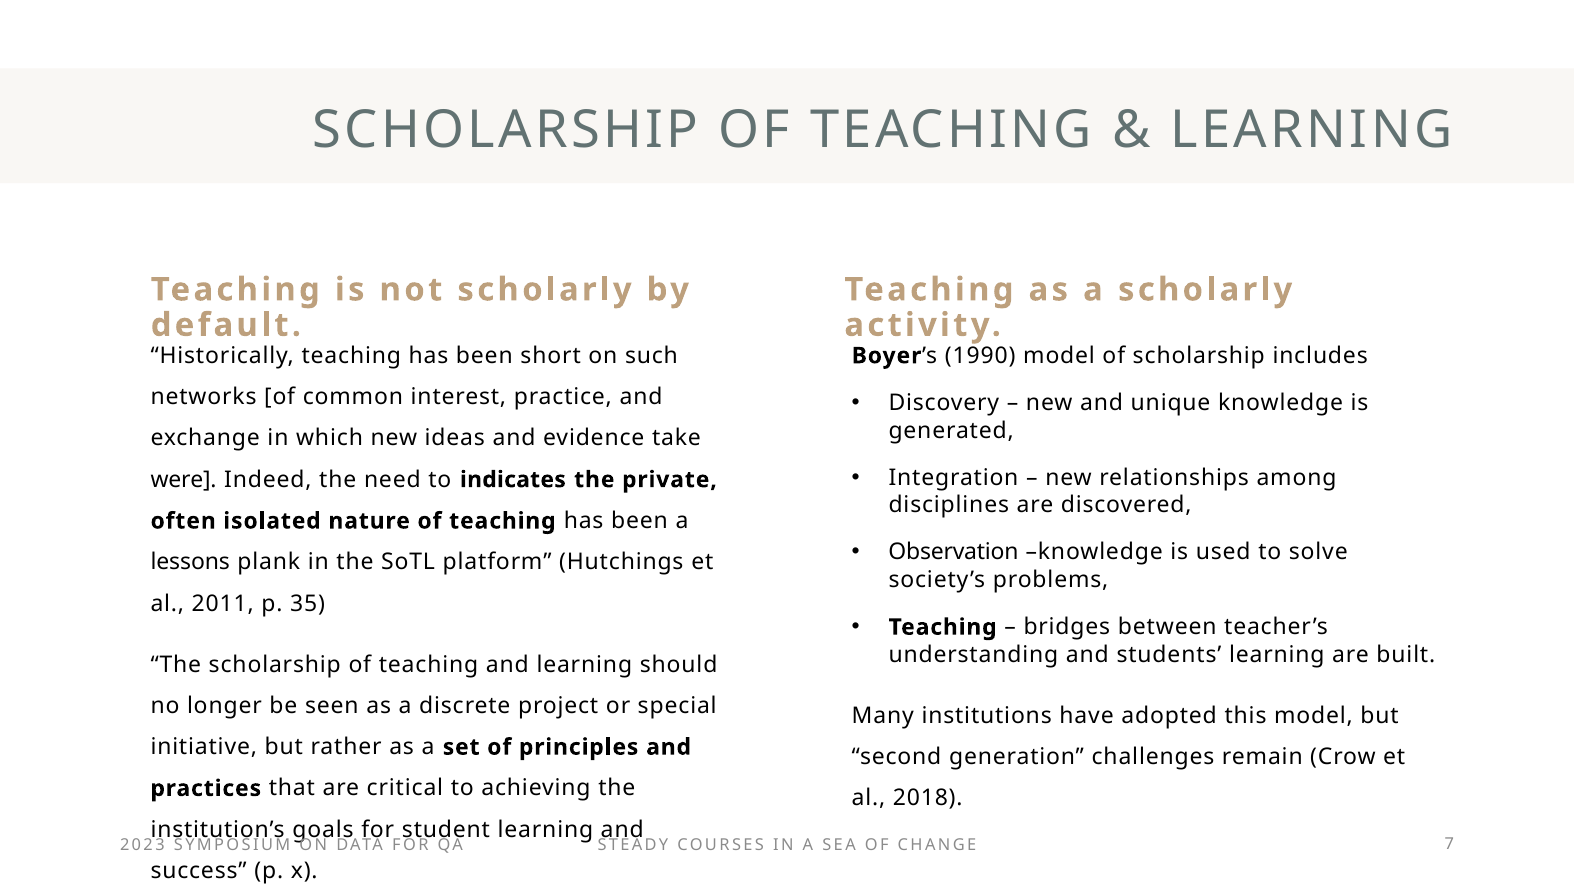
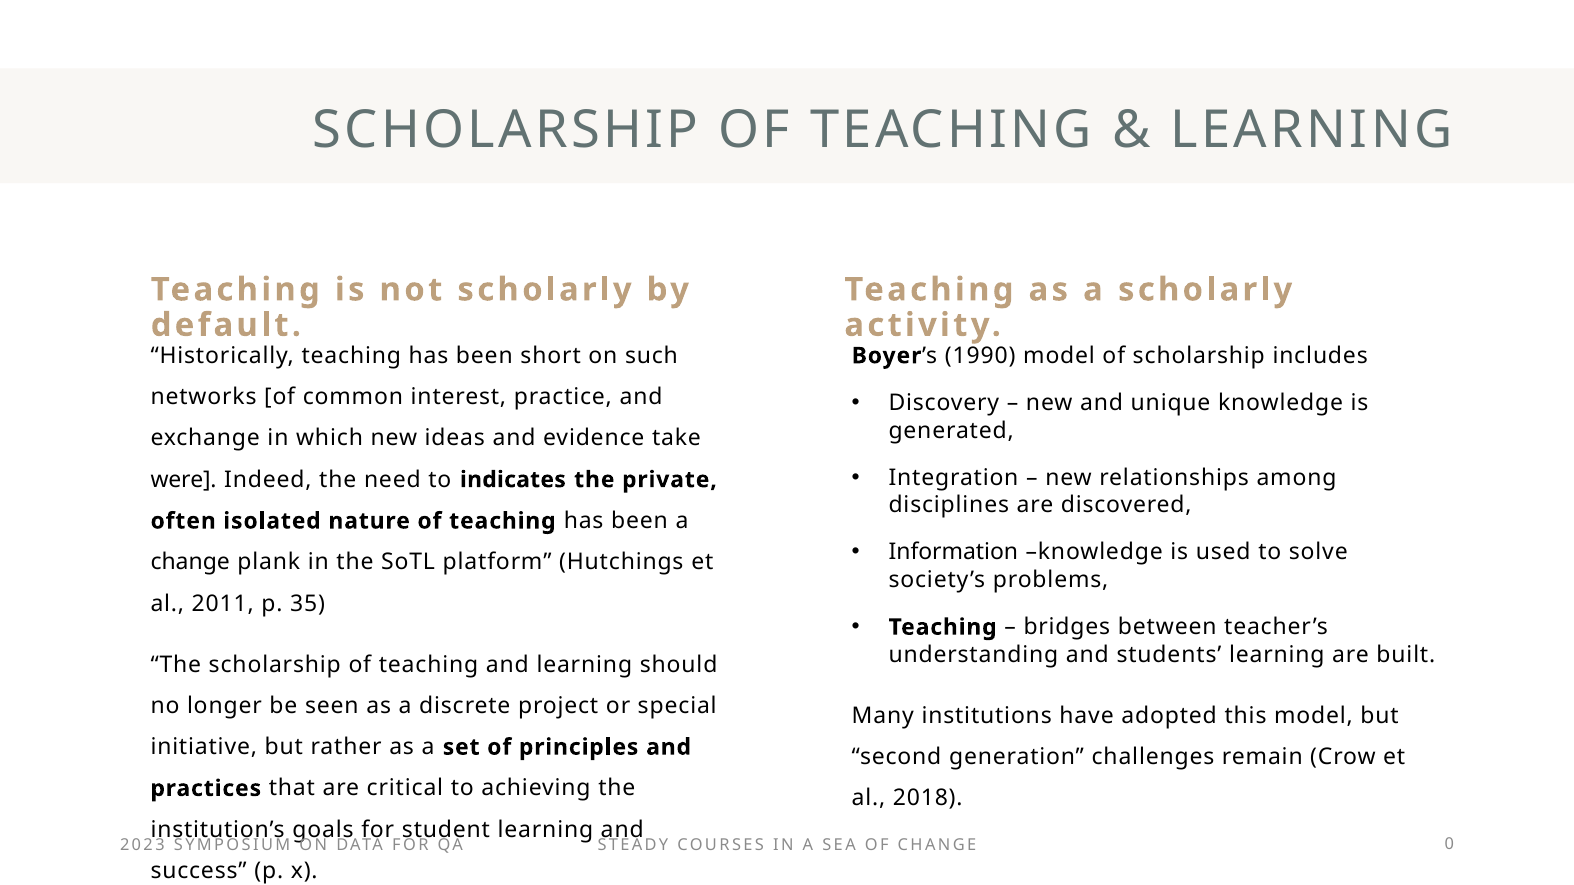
Observation: Observation -> Information
lessons at (190, 562): lessons -> change
7: 7 -> 0
